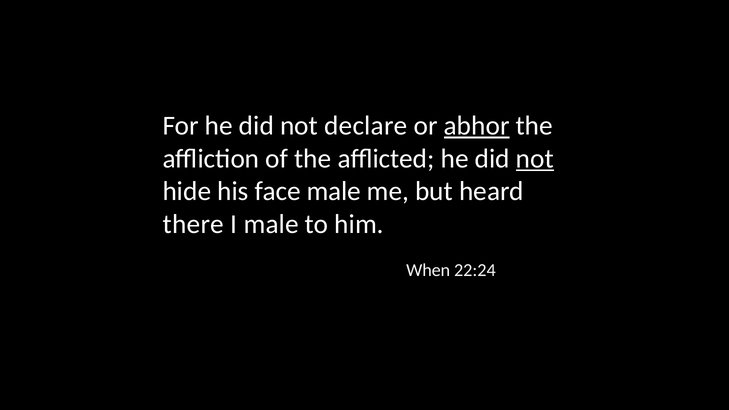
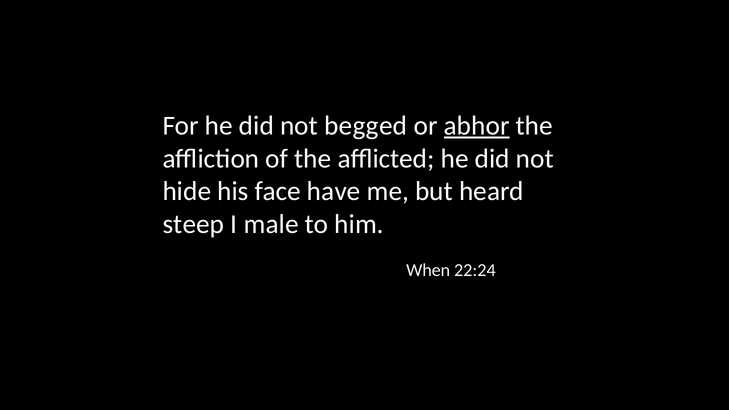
declare: declare -> begged
not at (535, 159) underline: present -> none
face male: male -> have
there: there -> steep
